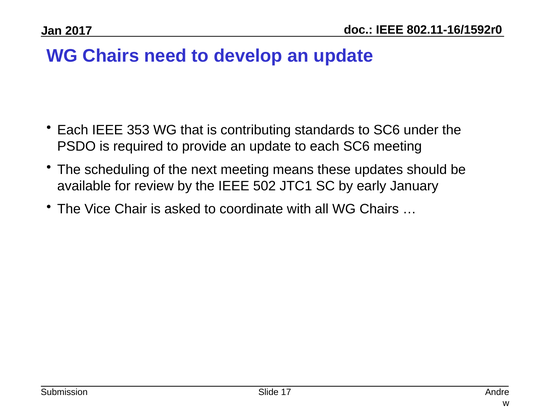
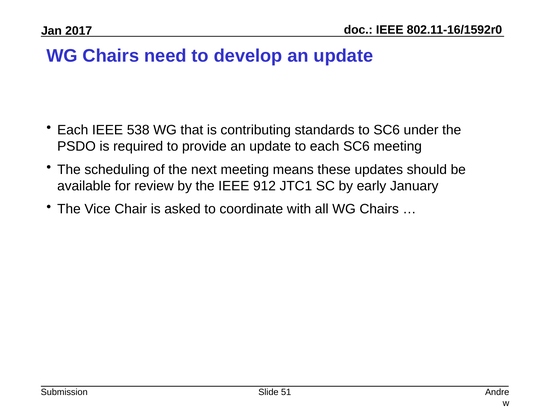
353: 353 -> 538
502: 502 -> 912
17: 17 -> 51
